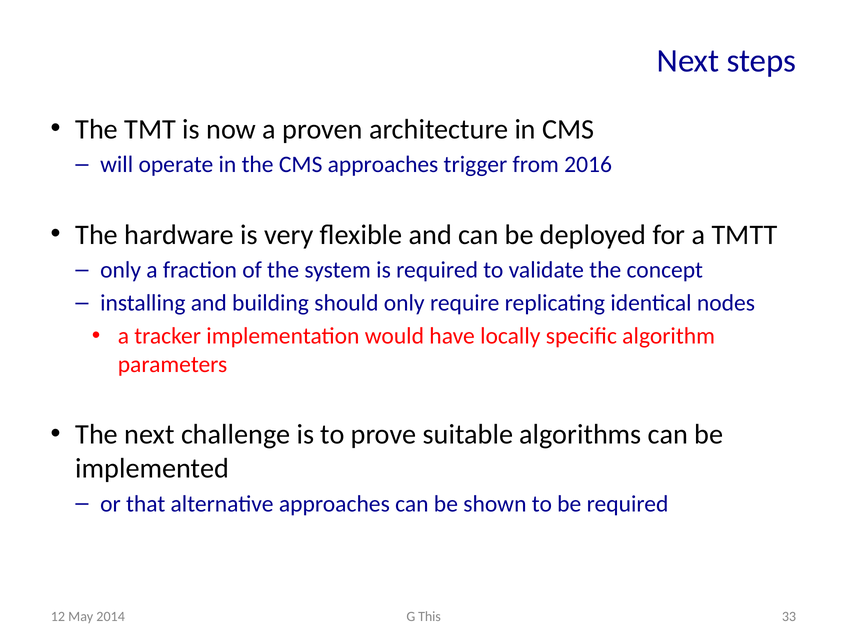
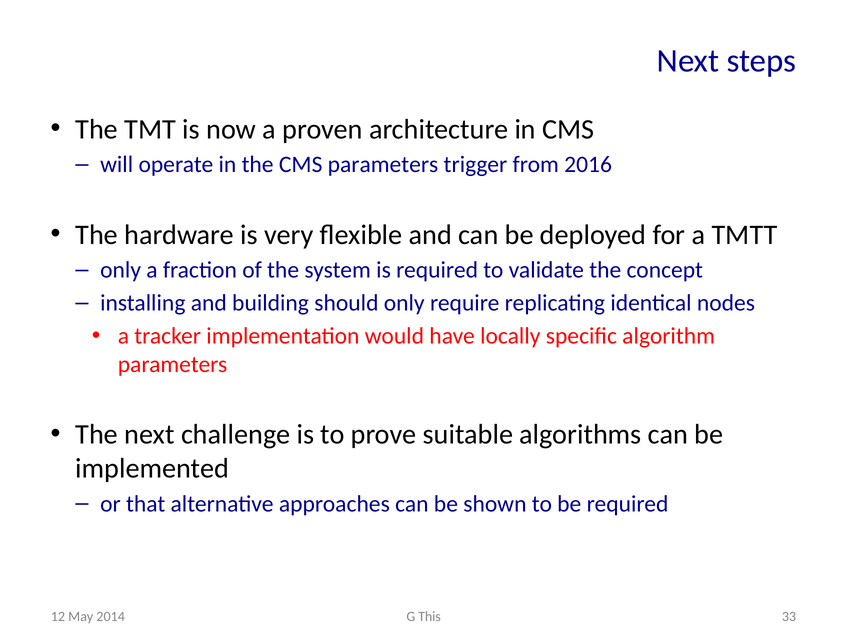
CMS approaches: approaches -> parameters
